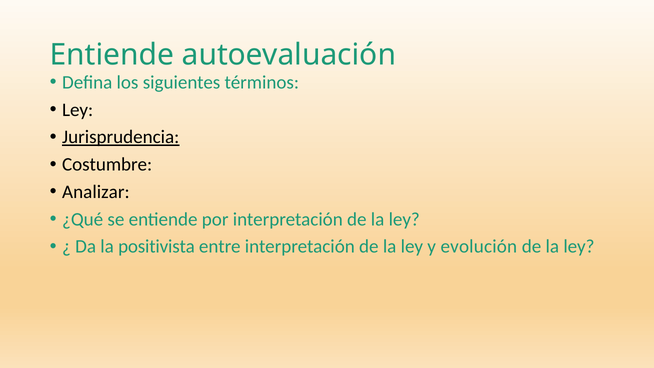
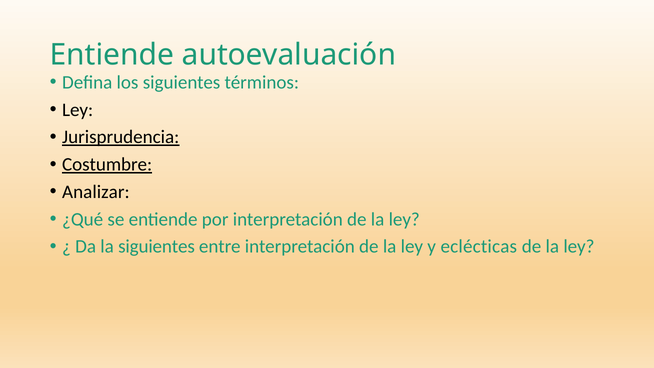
Costumbre underline: none -> present
la positivista: positivista -> siguientes
evolución: evolución -> eclécticas
